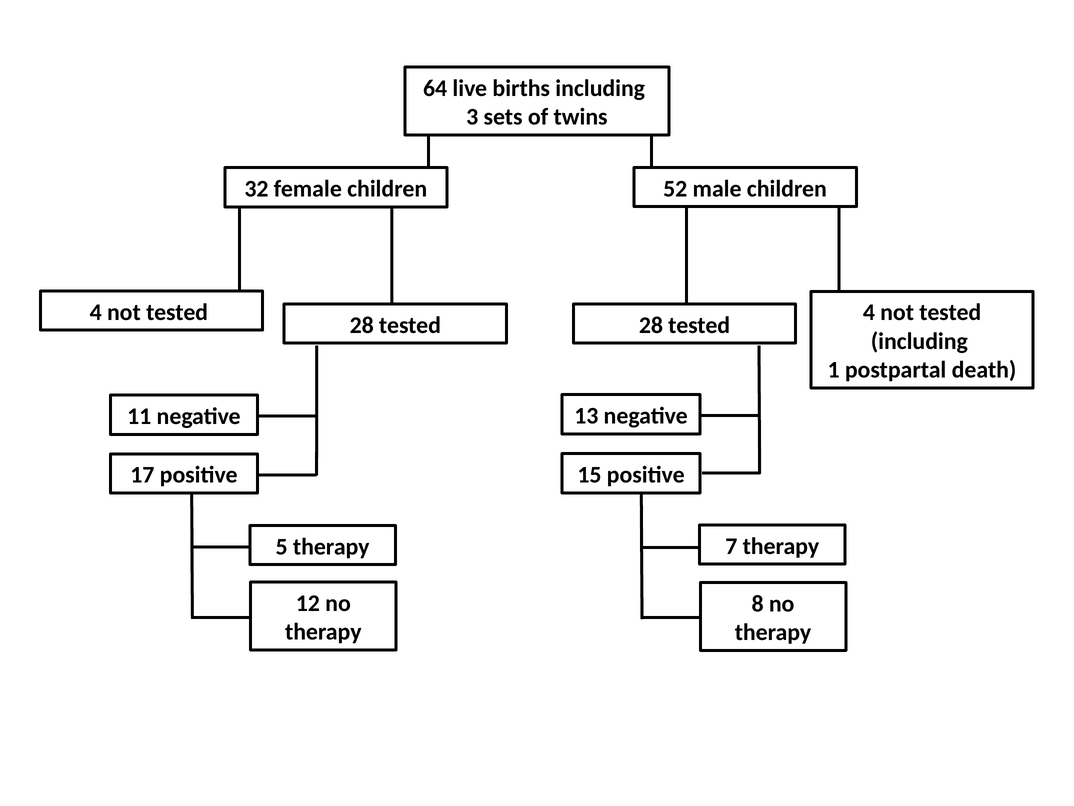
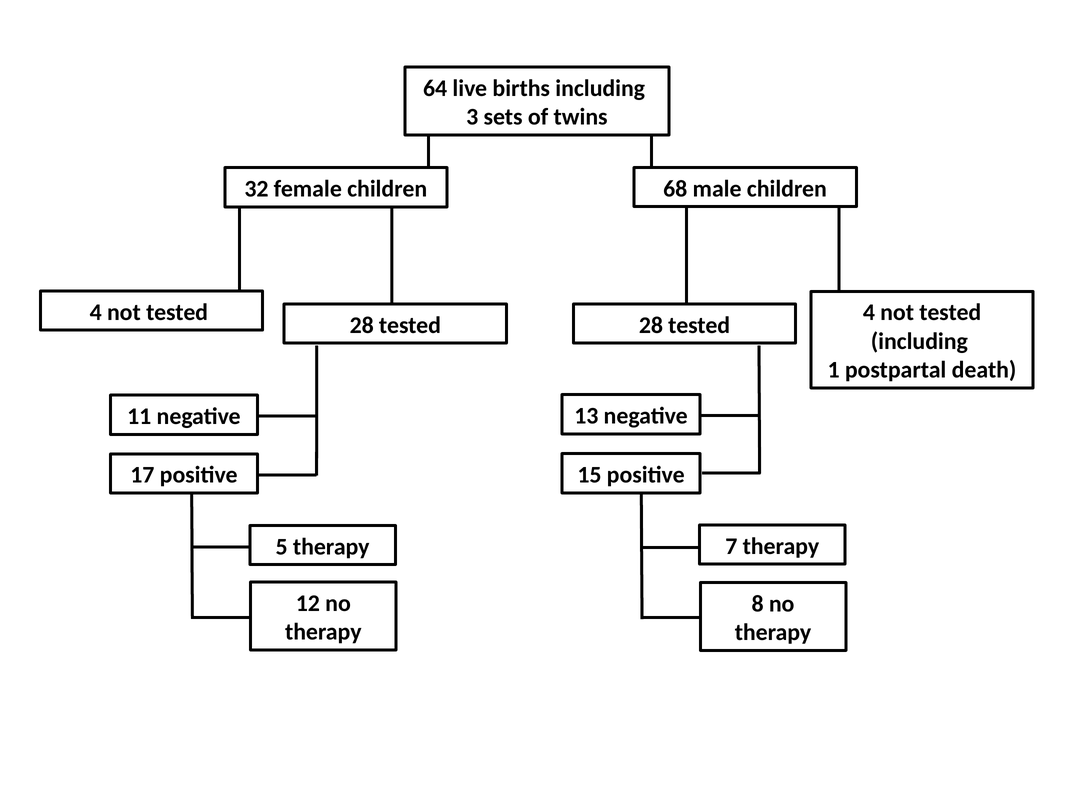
52: 52 -> 68
